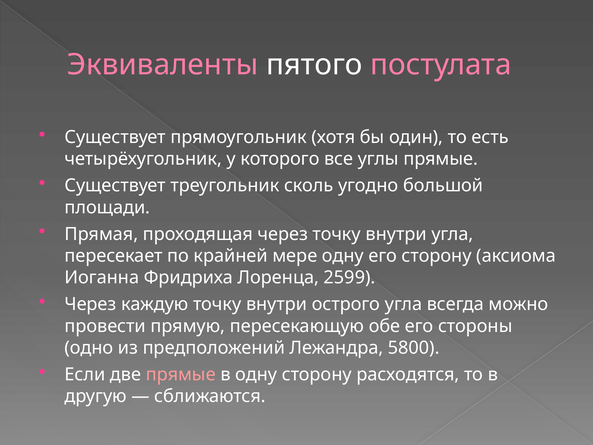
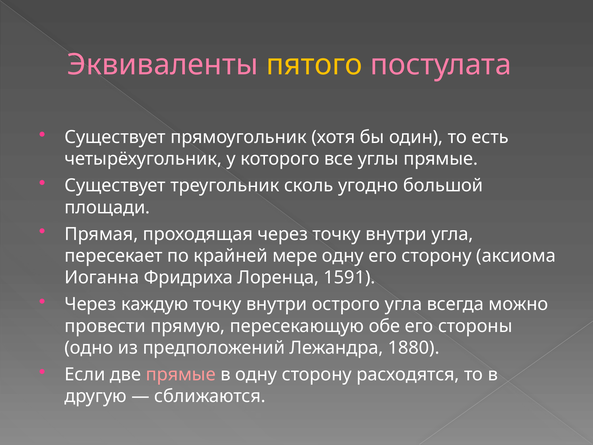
пятого colour: white -> yellow
2599: 2599 -> 1591
5800: 5800 -> 1880
